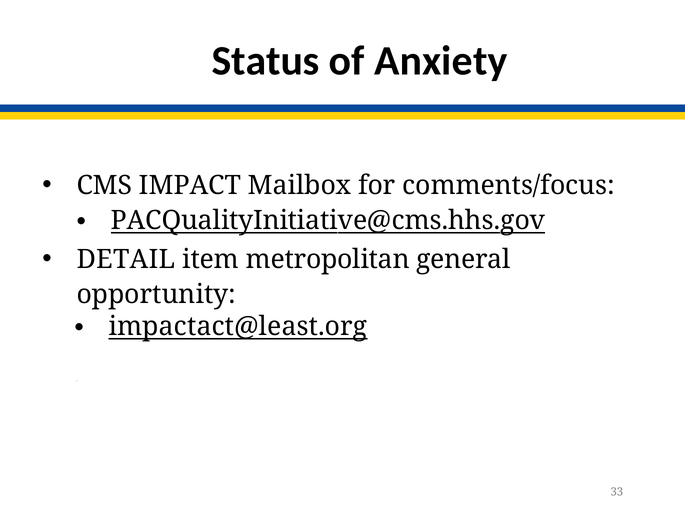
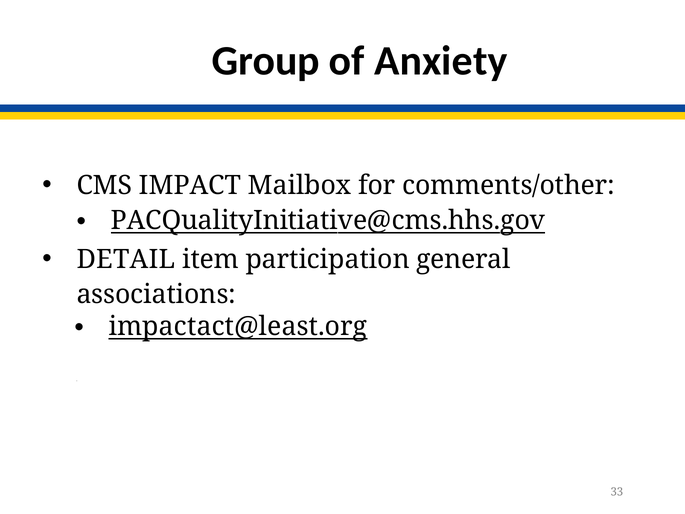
Status: Status -> Group
comments/focus: comments/focus -> comments/other
metropolitan: metropolitan -> participation
opportunity: opportunity -> associations
